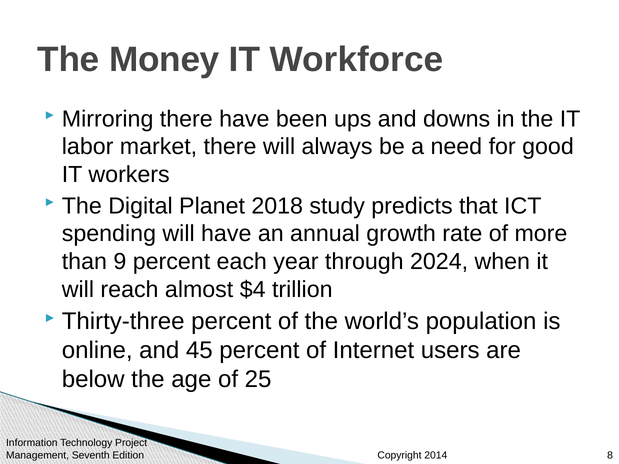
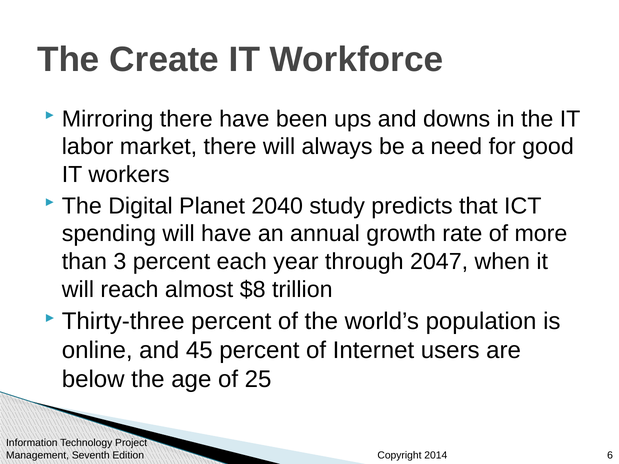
Money: Money -> Create
2018: 2018 -> 2040
9: 9 -> 3
2024: 2024 -> 2047
$4: $4 -> $8
8: 8 -> 6
